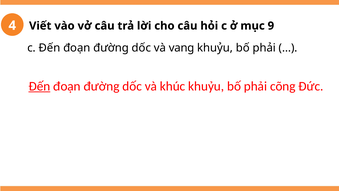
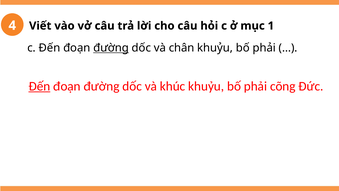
9: 9 -> 1
đường at (111, 48) underline: none -> present
vang: vang -> chân
